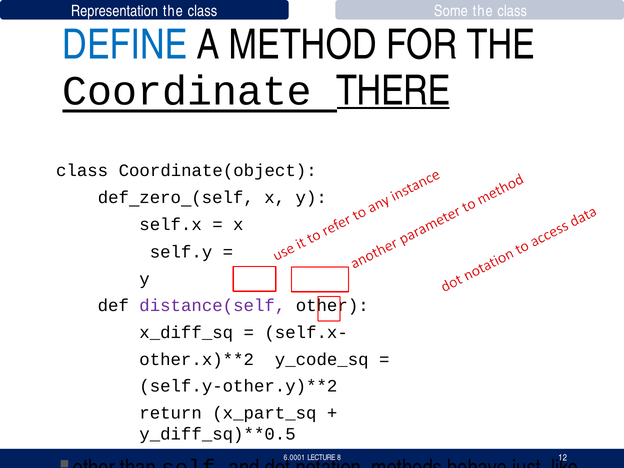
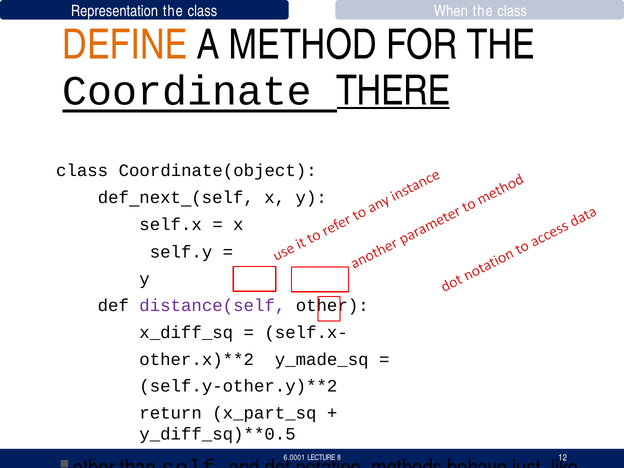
Some: Some -> When
DEFINE colour: blue -> orange
zero: zero -> next
y_code_sq: y_code_sq -> y_made_sq
